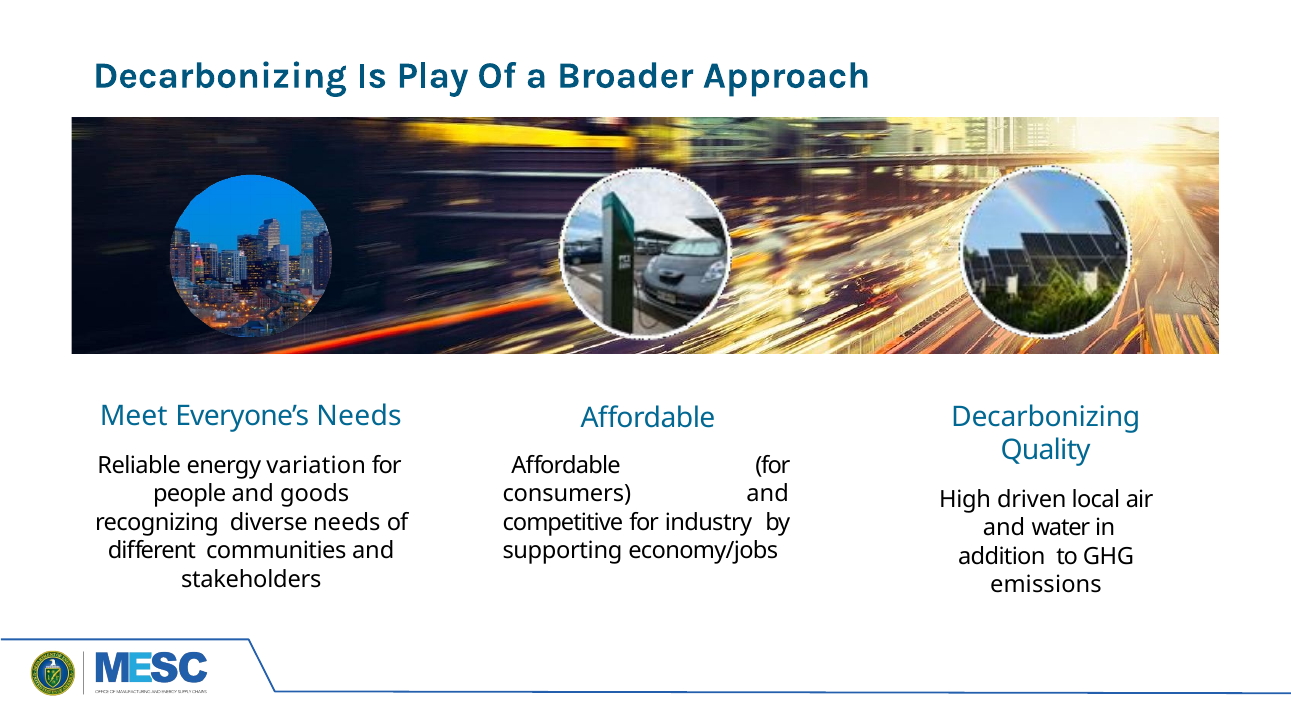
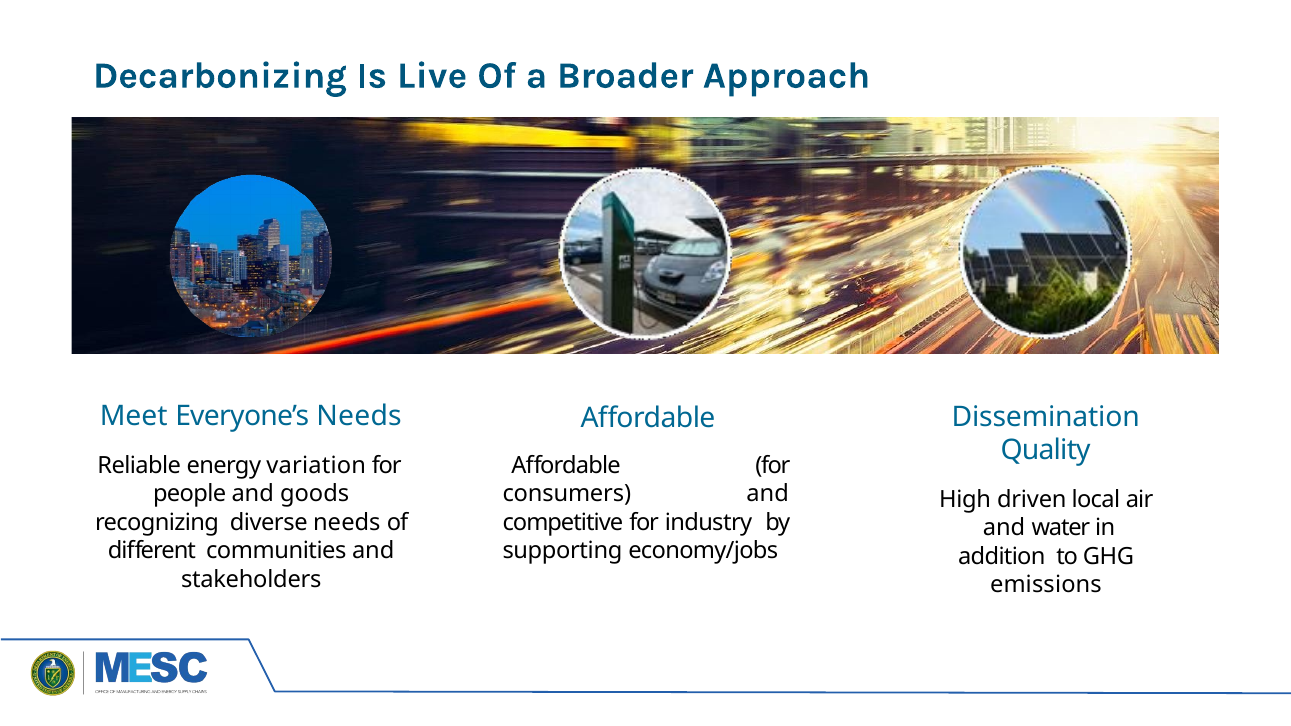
Play: Play -> Live
Decarbonizing at (1046, 417): Decarbonizing -> Dissemination
